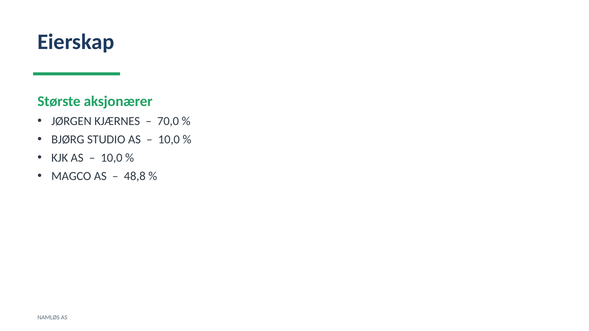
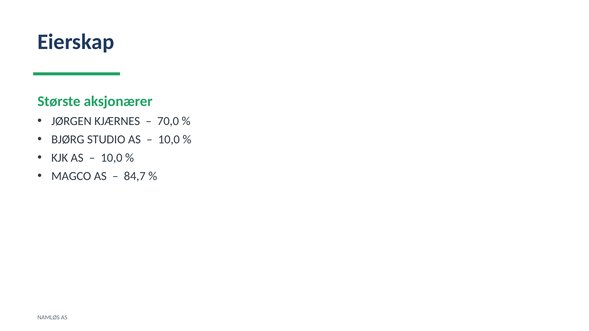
48,8: 48,8 -> 84,7
